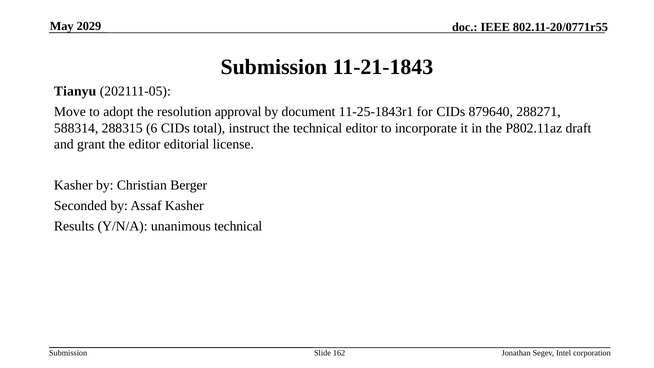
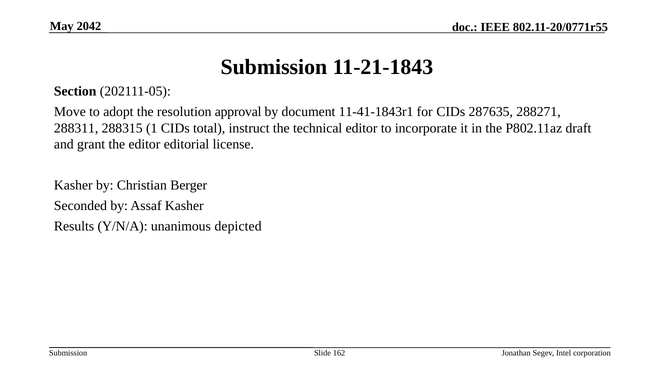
2029: 2029 -> 2042
Tianyu: Tianyu -> Section
11-25-1843r1: 11-25-1843r1 -> 11-41-1843r1
879640: 879640 -> 287635
588314: 588314 -> 288311
6: 6 -> 1
unanimous technical: technical -> depicted
